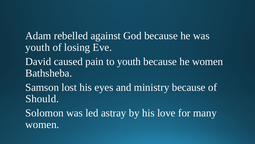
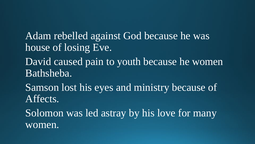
youth at (38, 47): youth -> house
Should: Should -> Affects
